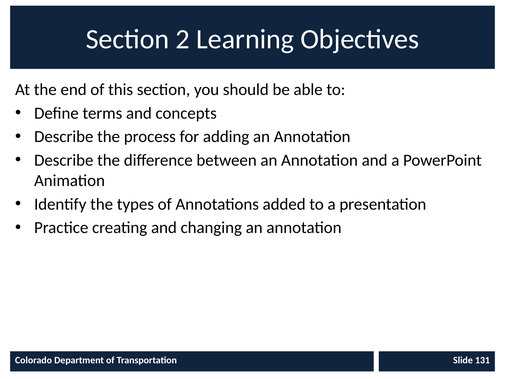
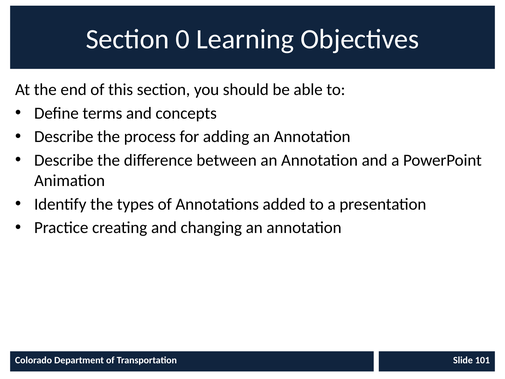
2: 2 -> 0
131: 131 -> 101
